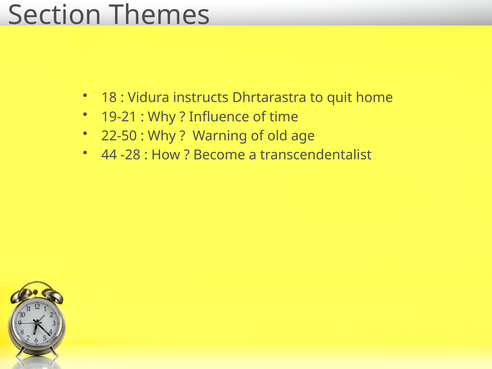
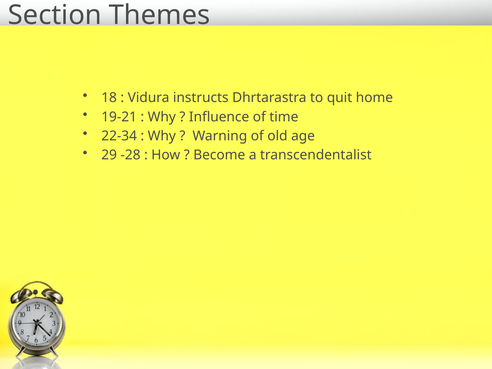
22-50: 22-50 -> 22-34
44: 44 -> 29
